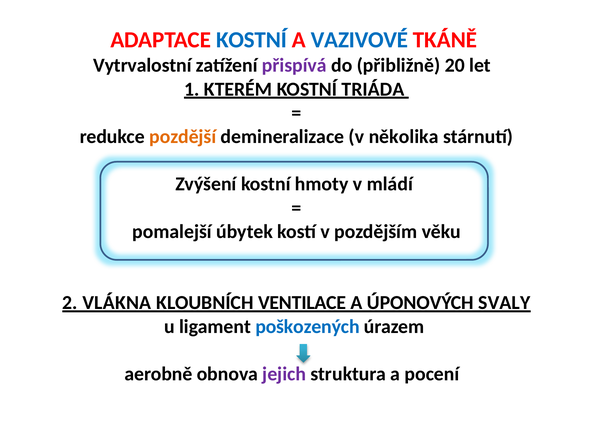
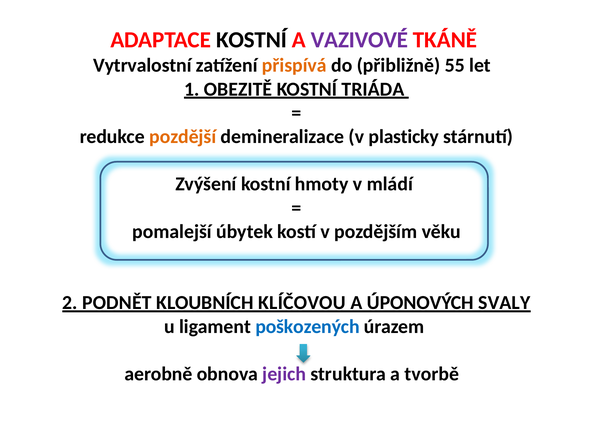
KOSTNÍ at (252, 40) colour: blue -> black
VAZIVOVÉ colour: blue -> purple
přispívá colour: purple -> orange
20: 20 -> 55
KTERÉM: KTERÉM -> OBEZITĚ
několika: několika -> plasticky
VLÁKNA: VLÁKNA -> PODNĚT
VENTILACE: VENTILACE -> KLÍČOVOU
pocení: pocení -> tvorbě
